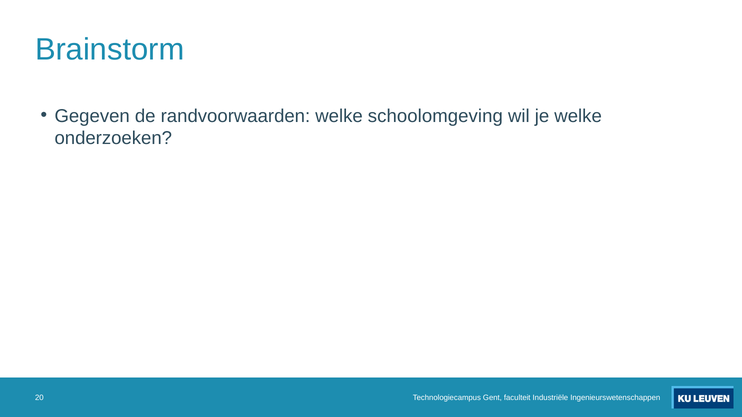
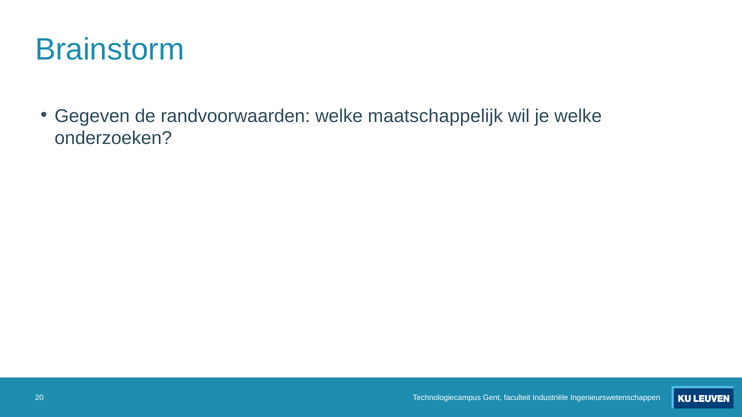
schoolomgeving: schoolomgeving -> maatschappelijk
